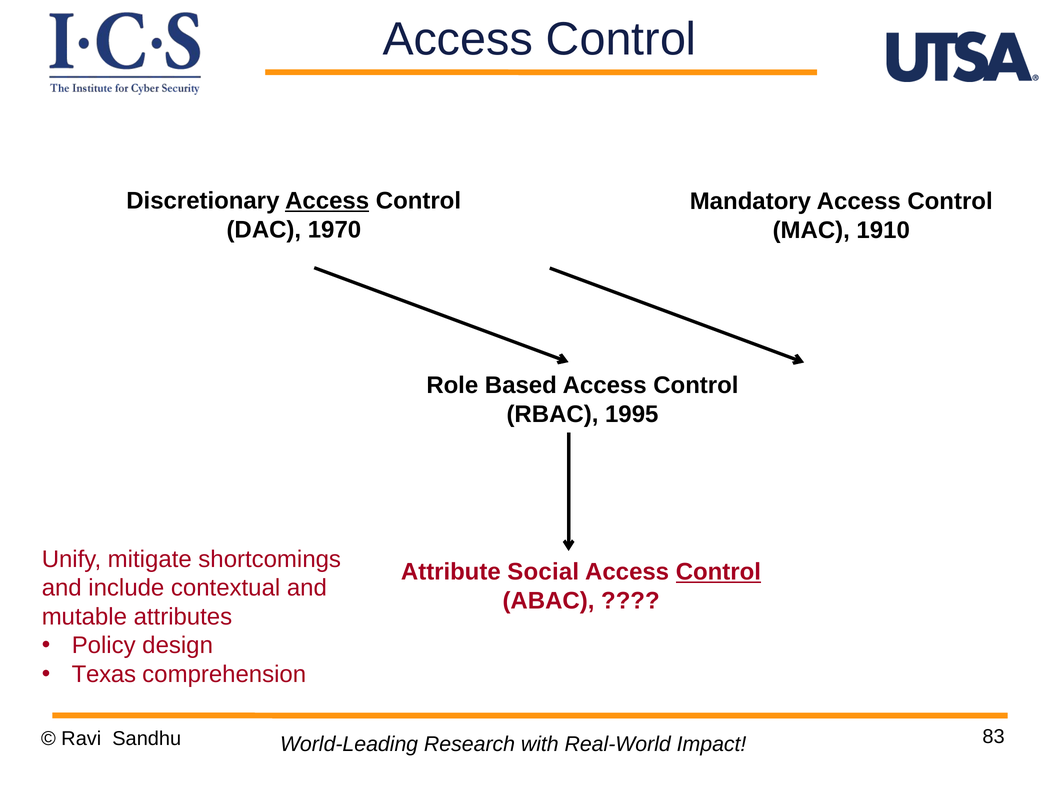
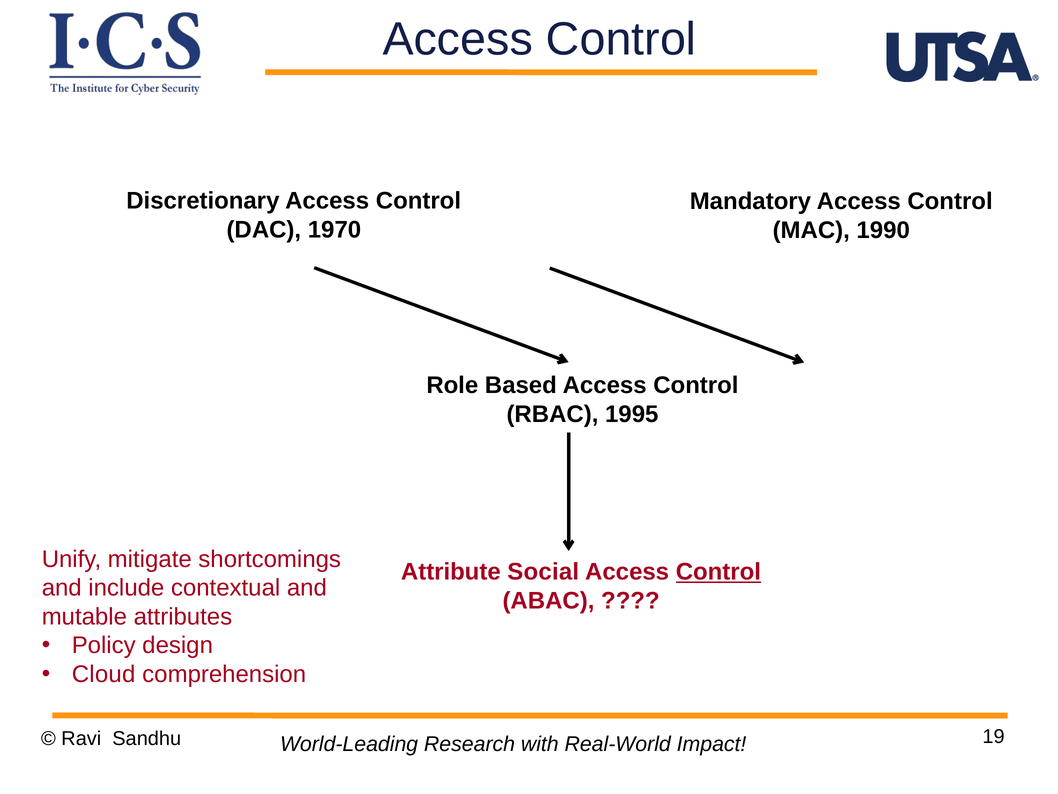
Access at (327, 201) underline: present -> none
1910: 1910 -> 1990
Texas: Texas -> Cloud
83: 83 -> 19
